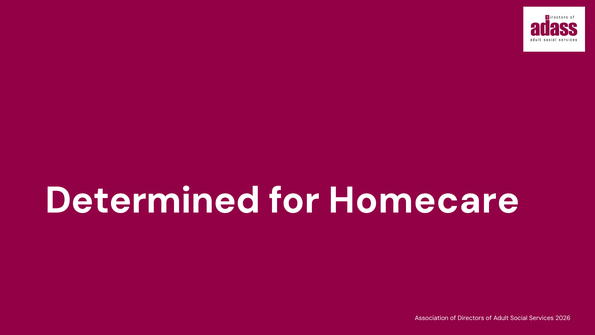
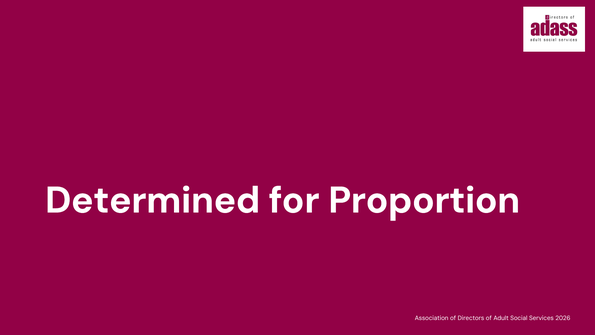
Homecare: Homecare -> Proportion
